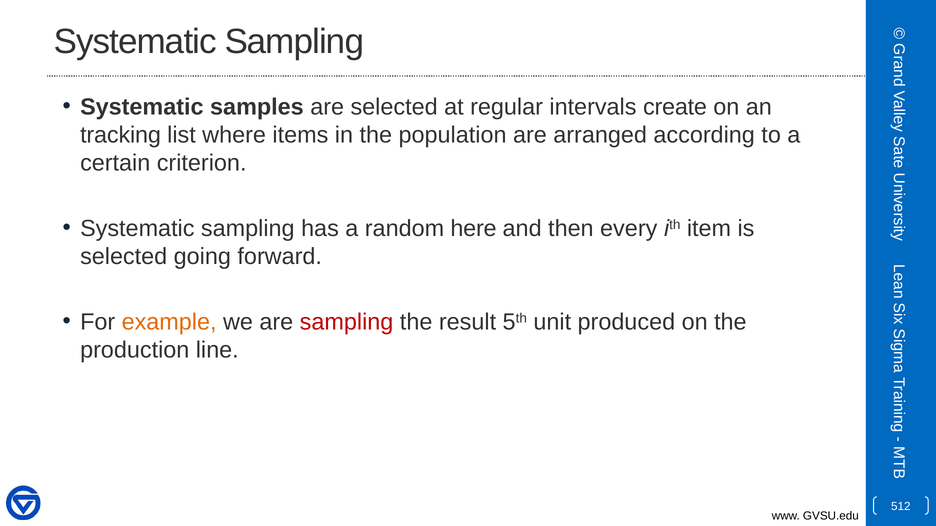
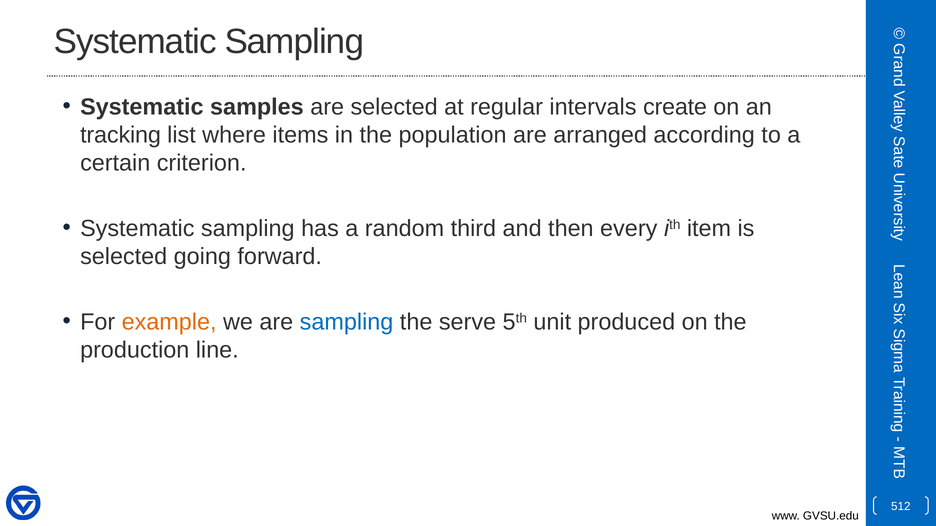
here: here -> third
sampling at (347, 322) colour: red -> blue
result: result -> serve
